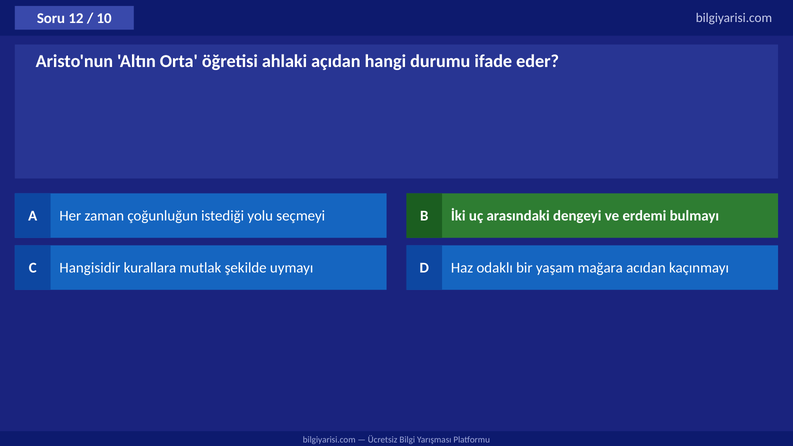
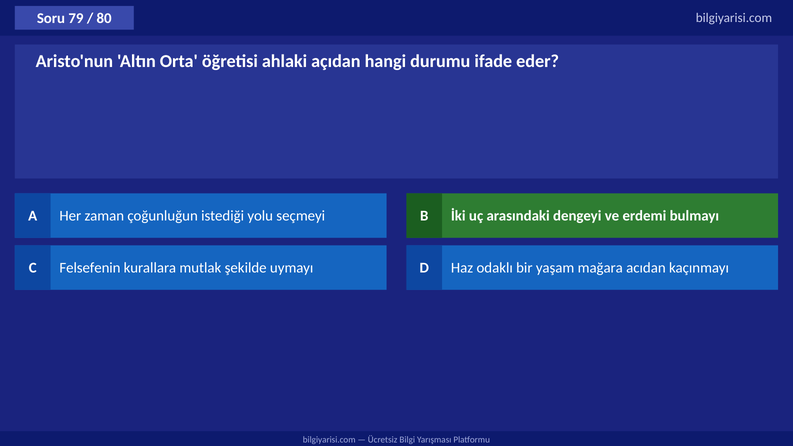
12: 12 -> 79
10: 10 -> 80
Hangisidir: Hangisidir -> Felsefenin
